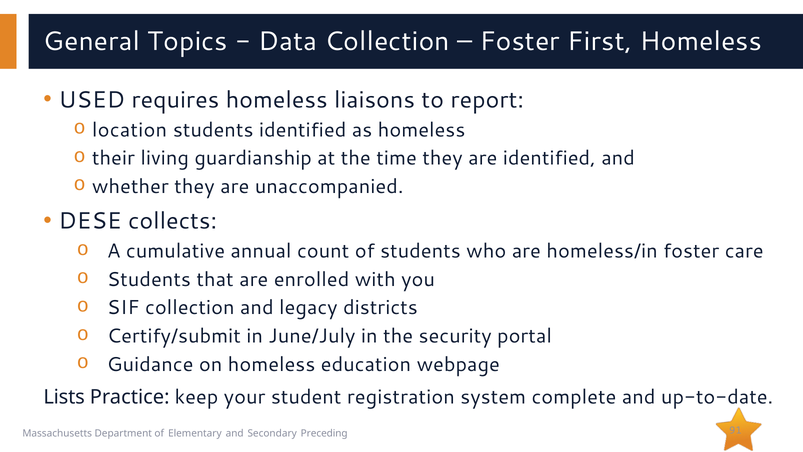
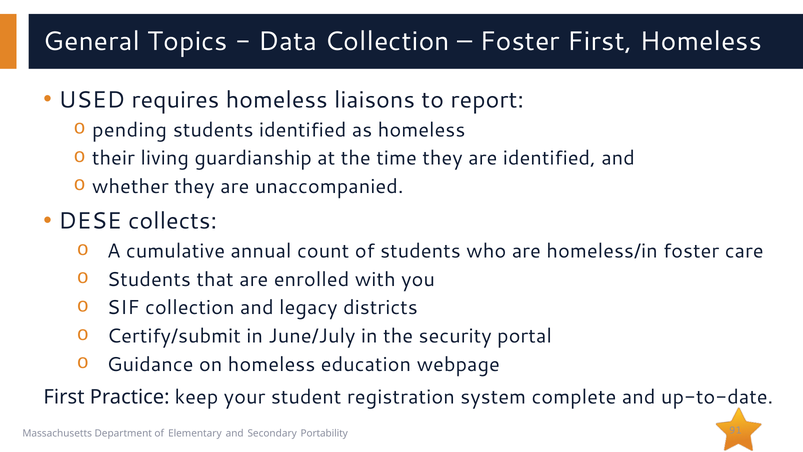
location: location -> pending
Lists at (64, 397): Lists -> First
Preceding: Preceding -> Portability
